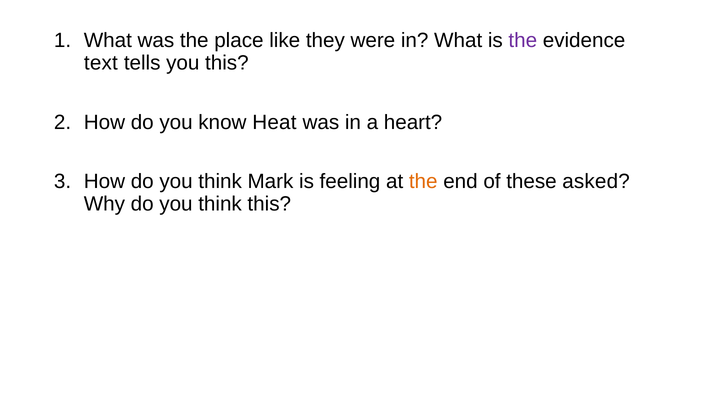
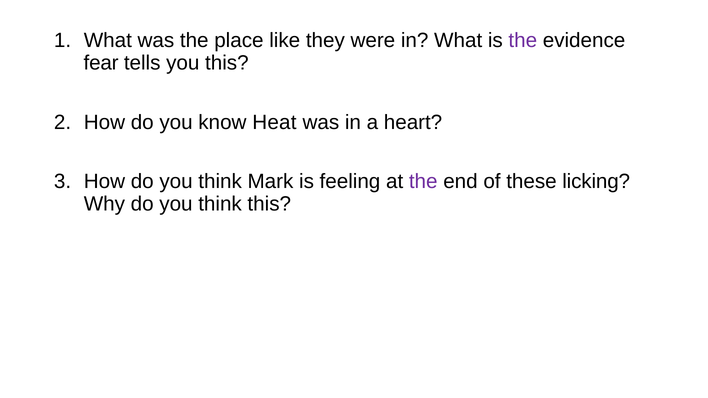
text: text -> fear
the at (423, 182) colour: orange -> purple
asked: asked -> licking
